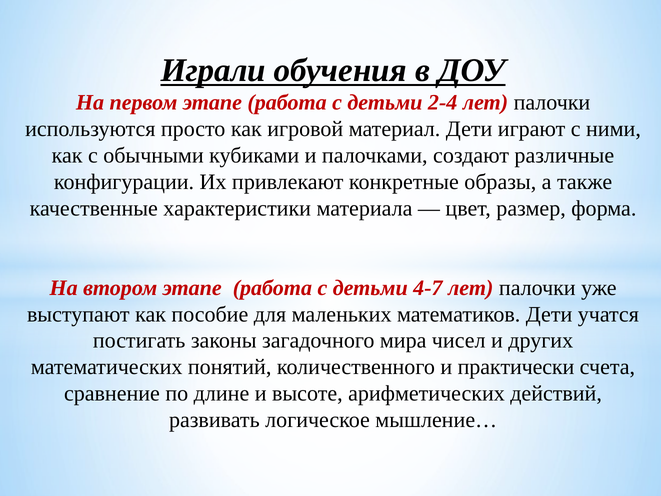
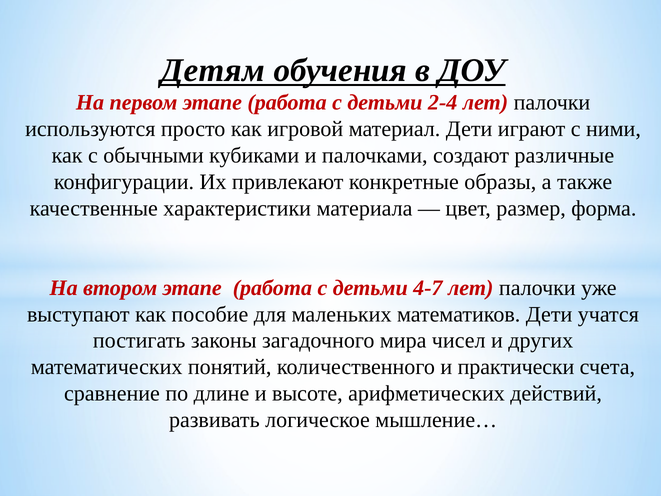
Играли: Играли -> Детям
